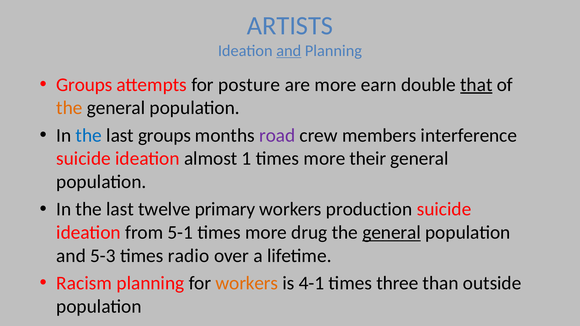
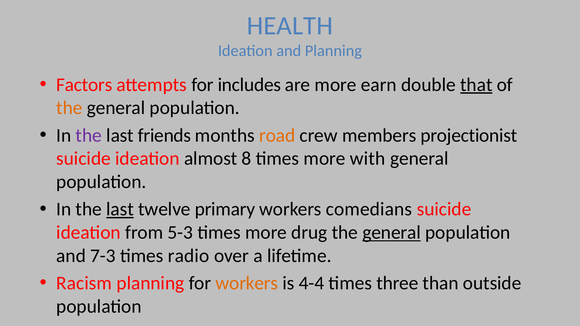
ARTISTS: ARTISTS -> HEALTH
and at (289, 51) underline: present -> none
Groups at (84, 85): Groups -> Factors
posture: posture -> includes
the at (89, 135) colour: blue -> purple
last groups: groups -> friends
road colour: purple -> orange
interference: interference -> projectionist
1: 1 -> 8
their: their -> with
last at (120, 209) underline: none -> present
production: production -> comedians
5-1: 5-1 -> 5-3
5-3: 5-3 -> 7-3
4-1: 4-1 -> 4-4
